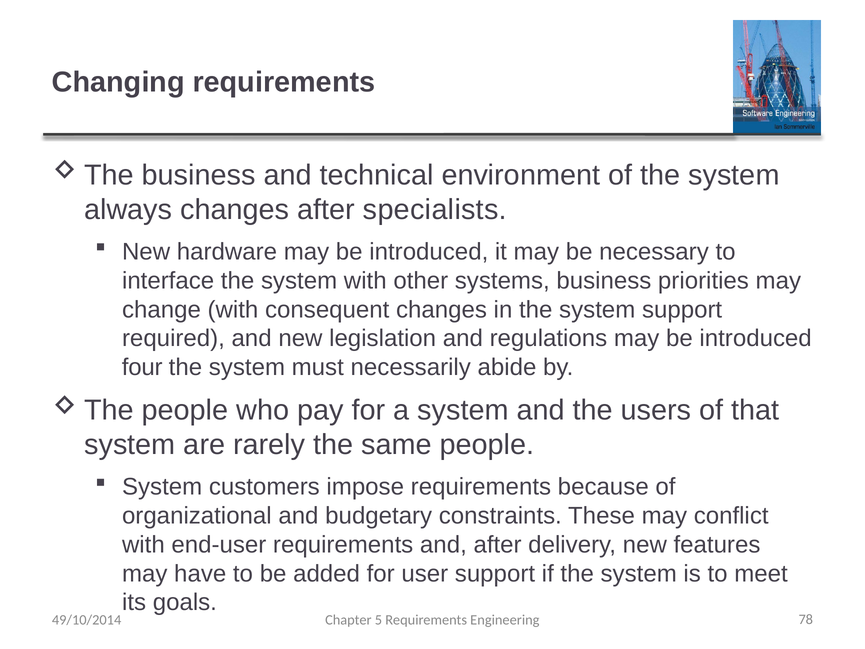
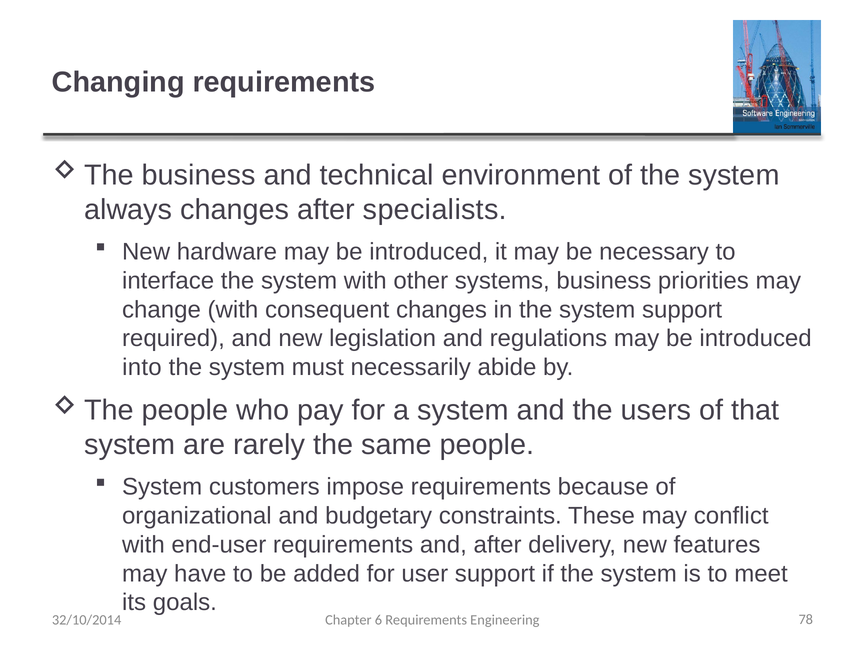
four: four -> into
49/10/2014: 49/10/2014 -> 32/10/2014
5: 5 -> 6
